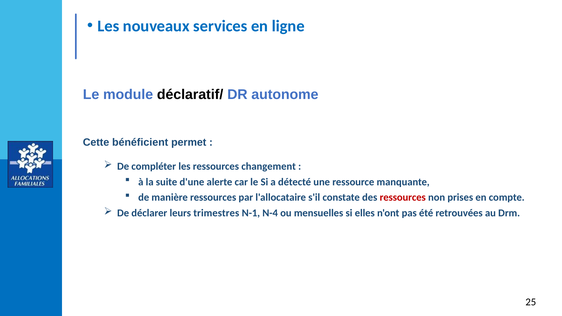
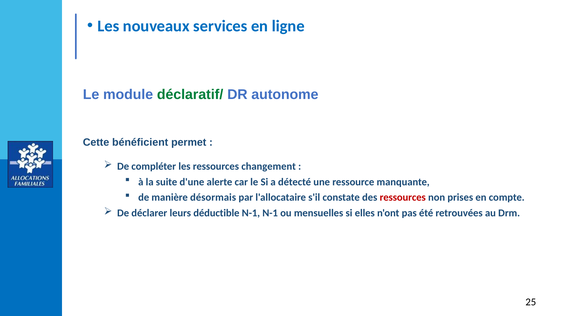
déclaratif/ colour: black -> green
manière ressources: ressources -> désormais
trimestres: trimestres -> déductible
N-1 N-4: N-4 -> N-1
